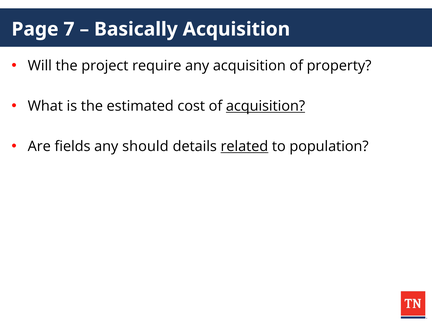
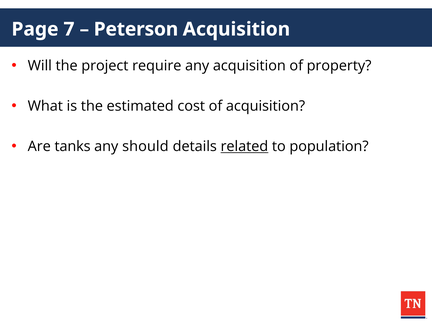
Basically: Basically -> Peterson
acquisition at (266, 106) underline: present -> none
fields: fields -> tanks
